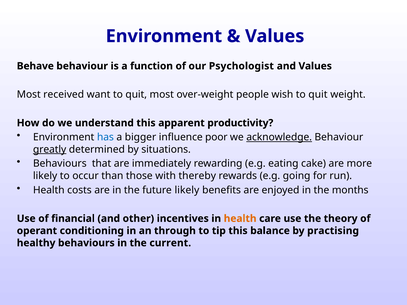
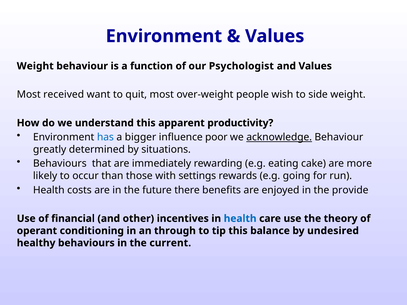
Behave at (35, 66): Behave -> Weight
wish to quit: quit -> side
greatly underline: present -> none
thereby: thereby -> settings
future likely: likely -> there
months: months -> provide
health at (240, 219) colour: orange -> blue
practising: practising -> undesired
